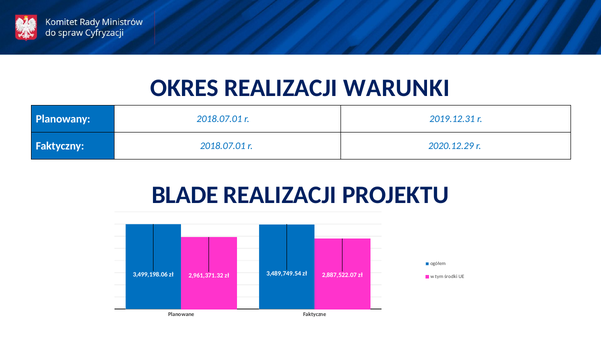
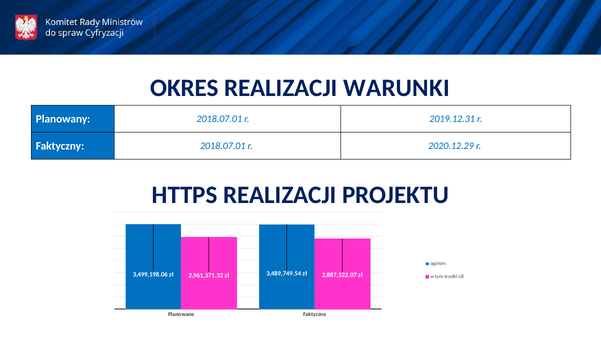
BLADE: BLADE -> HTTPS
